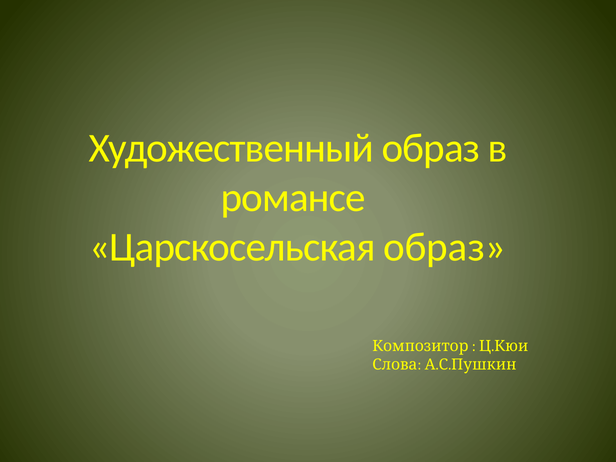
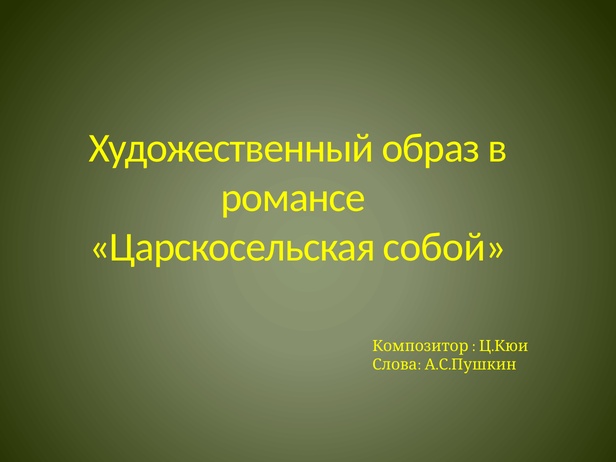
Царскосельская образ: образ -> собой
